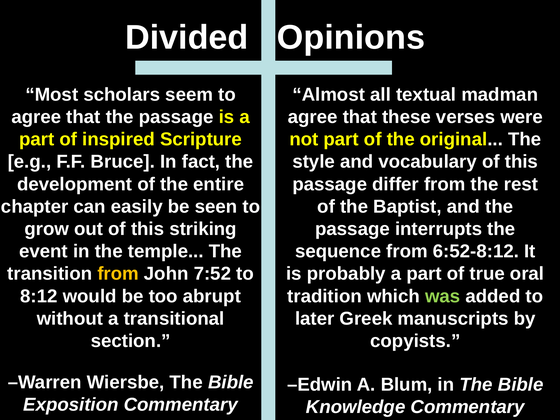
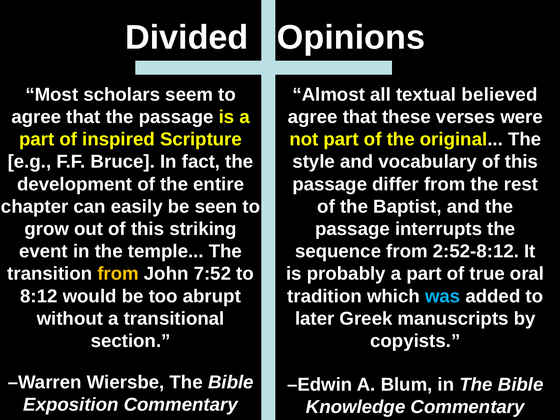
madman: madman -> believed
6:52-8:12: 6:52-8:12 -> 2:52-8:12
was colour: light green -> light blue
